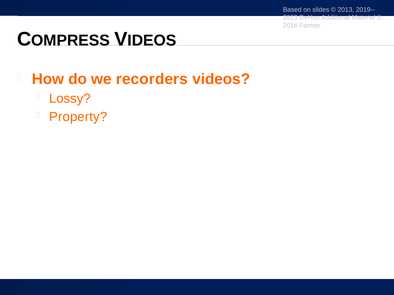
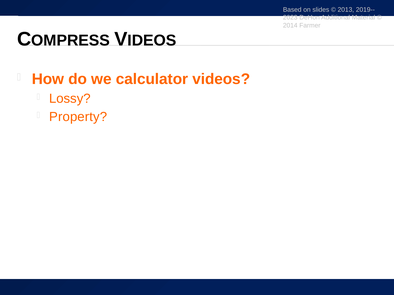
recorders: recorders -> calculator
